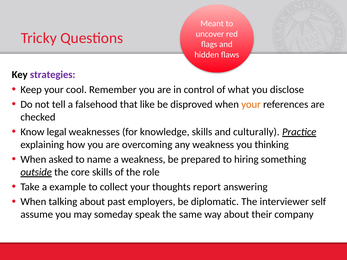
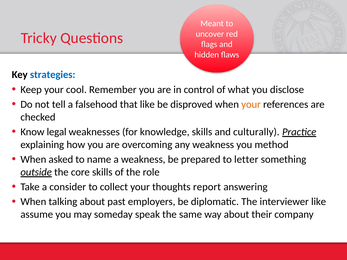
strategies colour: purple -> blue
thinking: thinking -> method
hiring: hiring -> letter
example: example -> consider
interviewer self: self -> like
